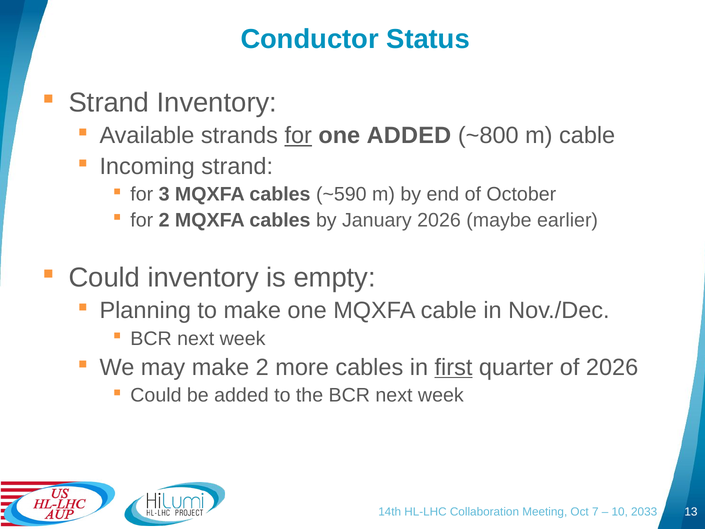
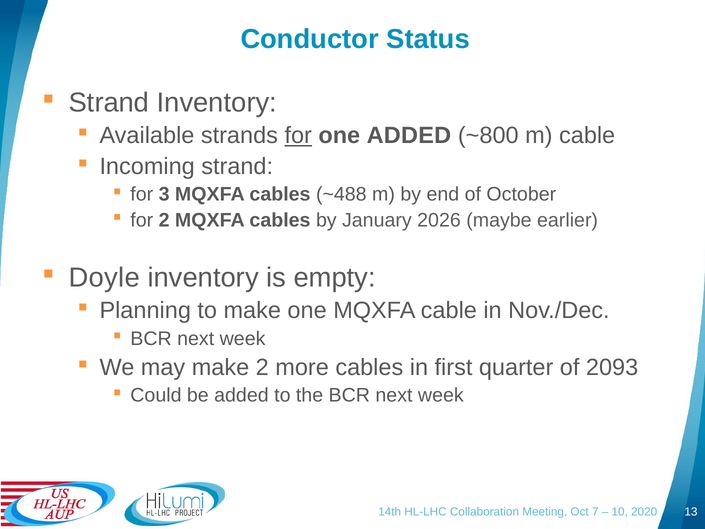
~590: ~590 -> ~488
Could at (104, 278): Could -> Doyle
first underline: present -> none
of 2026: 2026 -> 2093
2033: 2033 -> 2020
